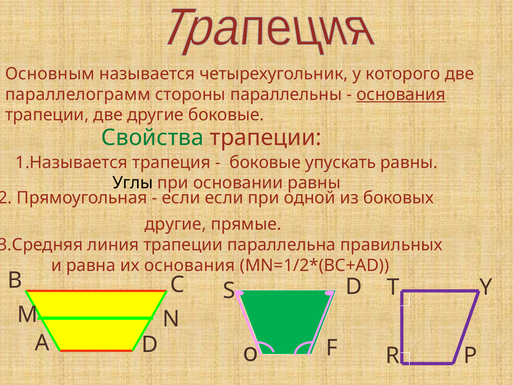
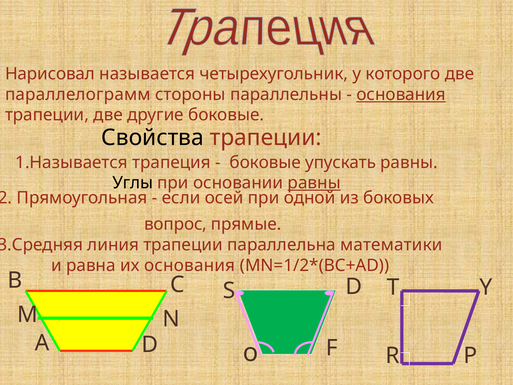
Основным: Основным -> Нарисовал
Свойства colour: green -> black
равны at (314, 183) underline: none -> present
если если: если -> осей
другие at (175, 224): другие -> вопрос
правильных: правильных -> математики
